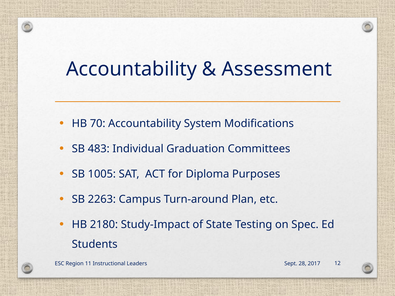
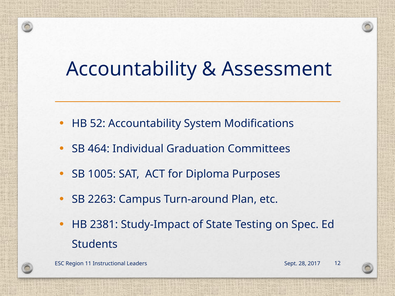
70: 70 -> 52
483: 483 -> 464
2180: 2180 -> 2381
